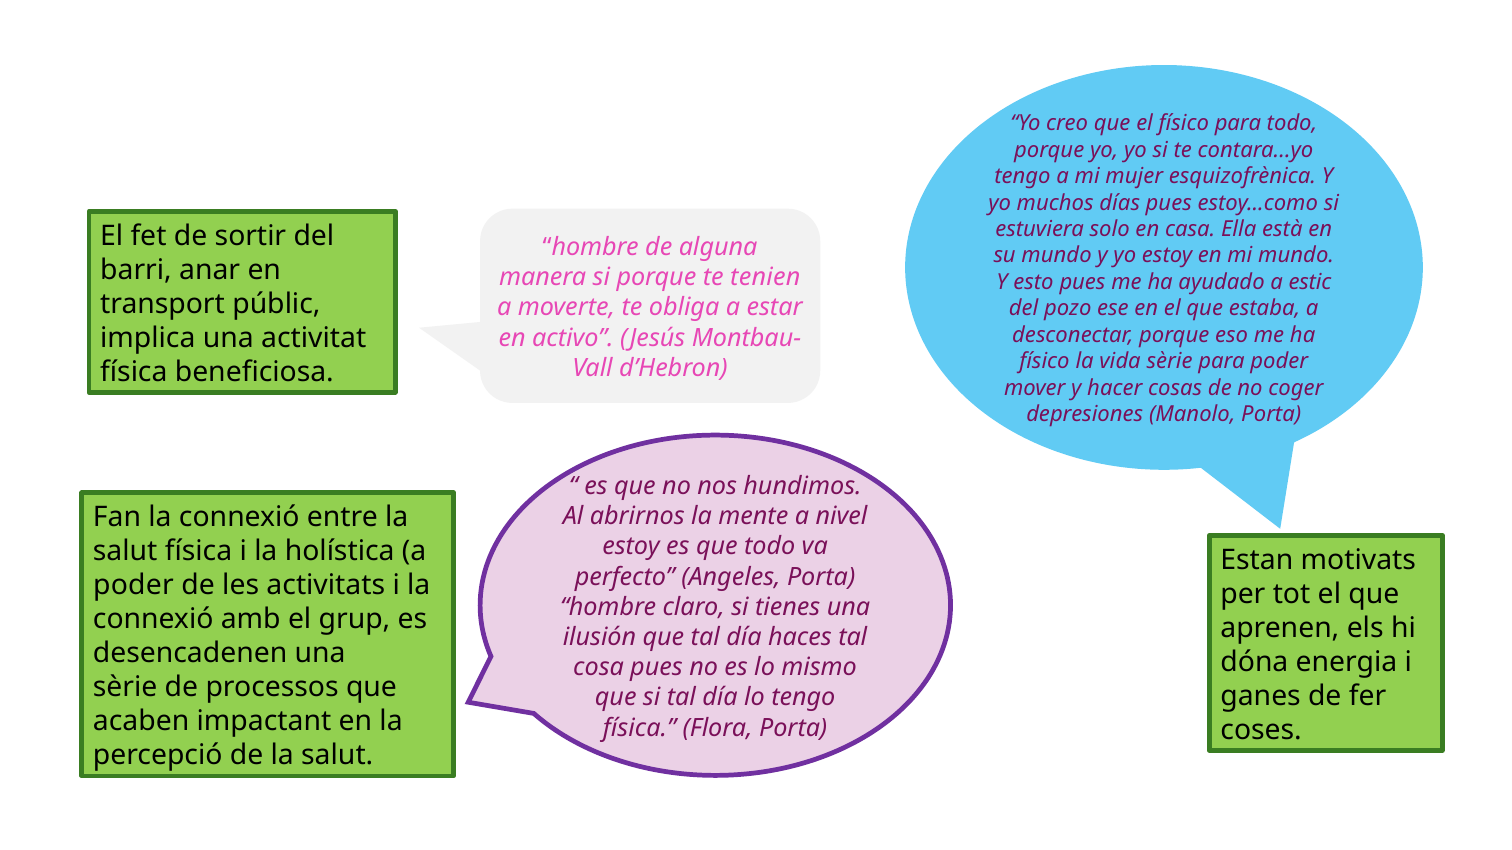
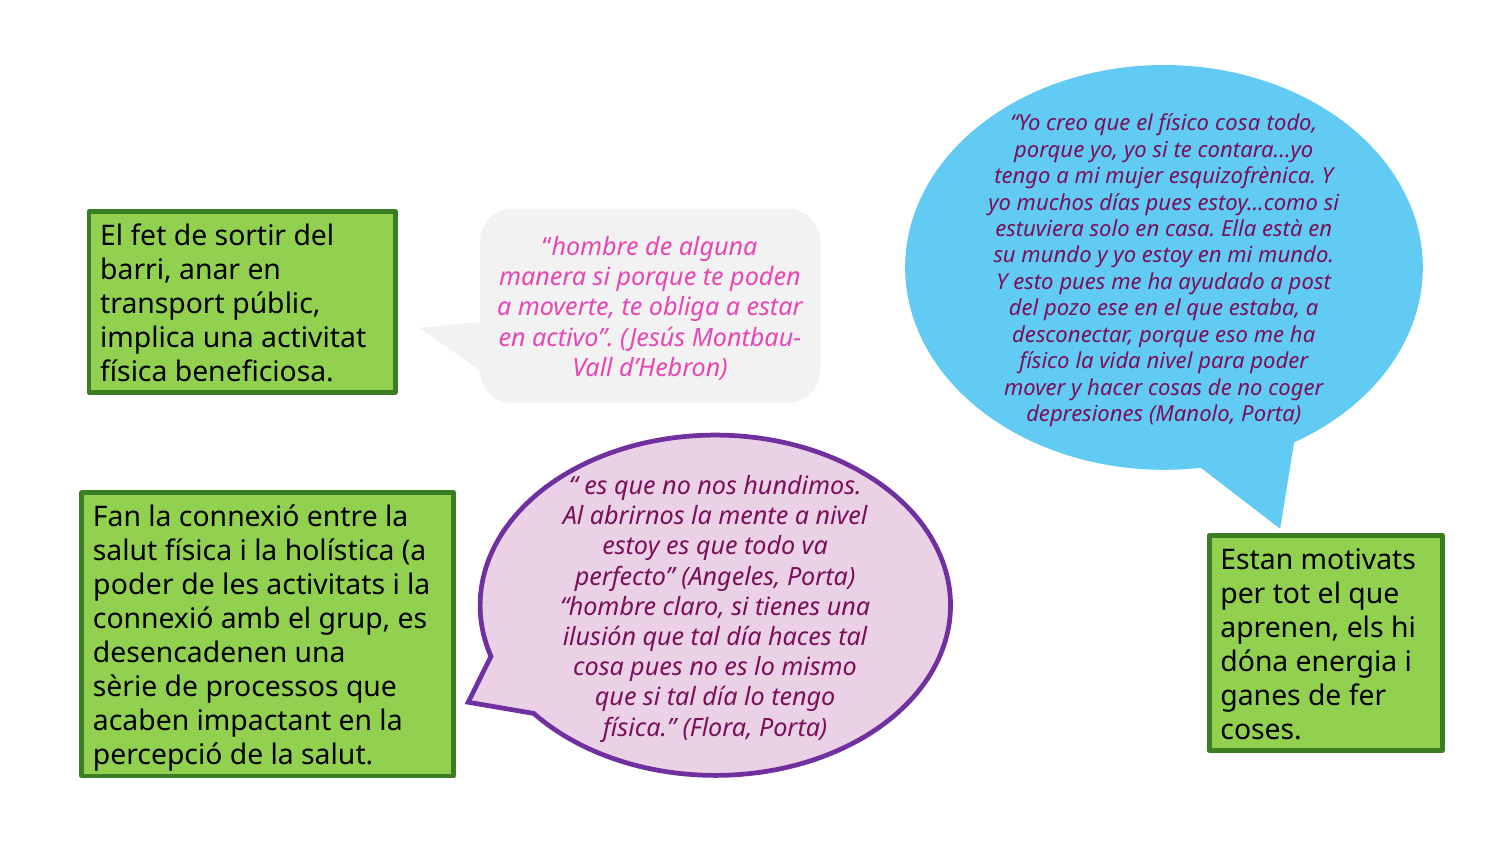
físico para: para -> cosa
tenien: tenien -> poden
estic: estic -> post
vida sèrie: sèrie -> nivel
